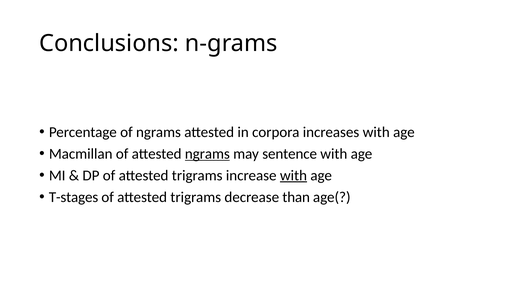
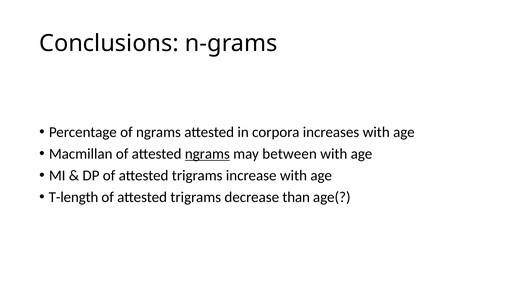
sentence: sentence -> between
with at (293, 175) underline: present -> none
T-stages: T-stages -> T-length
